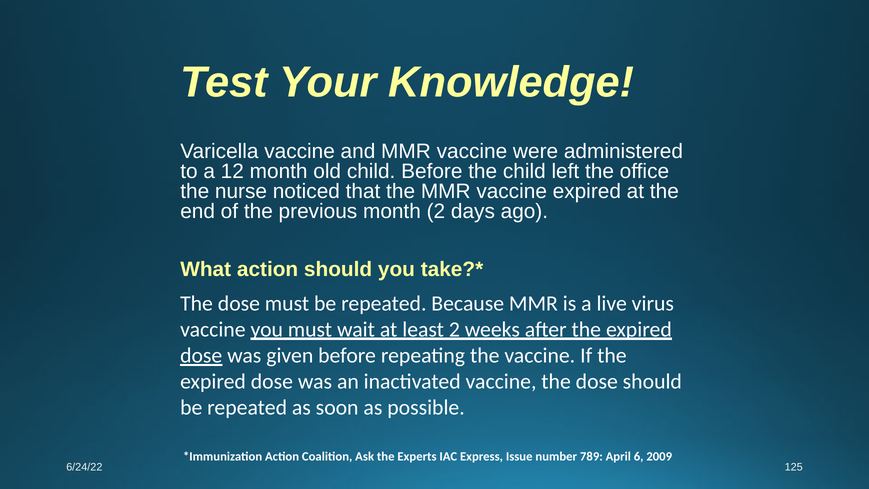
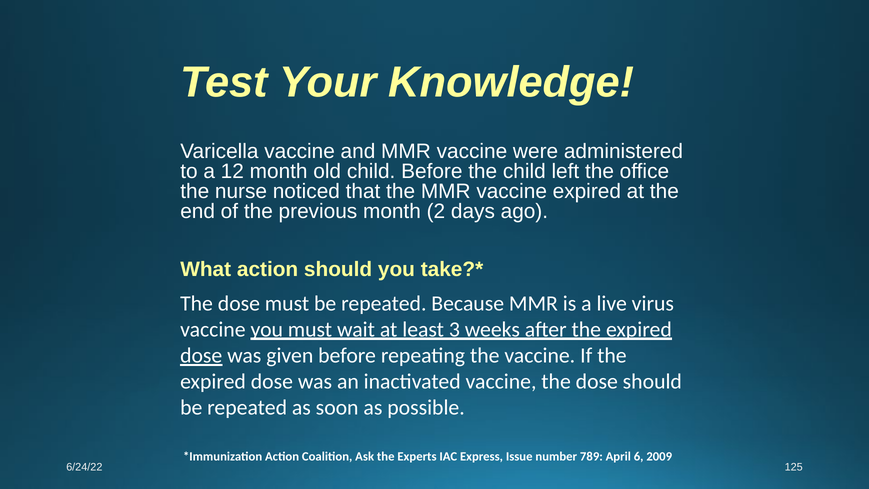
least 2: 2 -> 3
